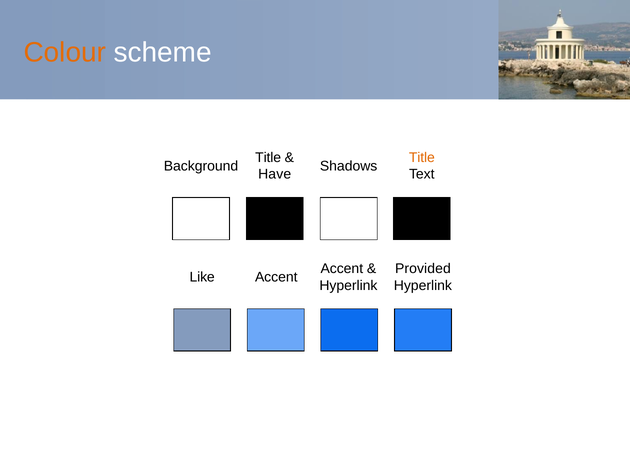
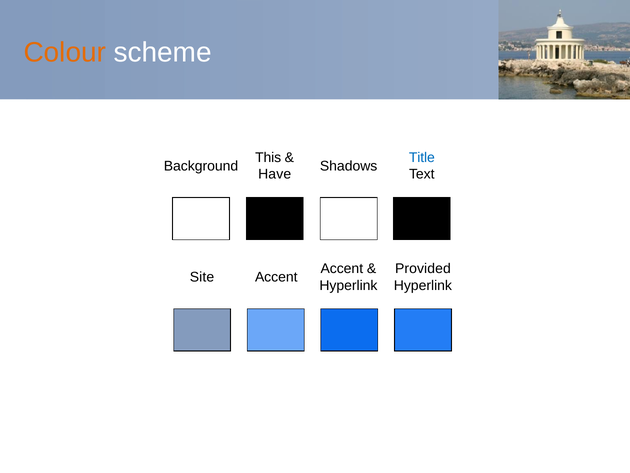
Title at (268, 157): Title -> This
Title at (422, 157) colour: orange -> blue
Like: Like -> Site
